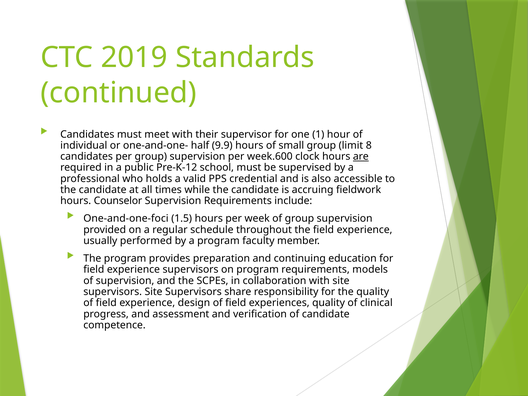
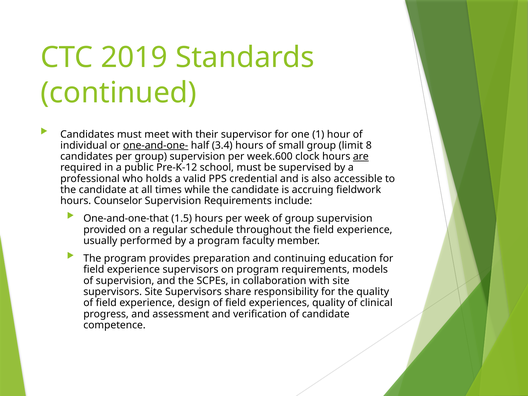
one-and-one- underline: none -> present
9.9: 9.9 -> 3.4
One-and-one-foci: One-and-one-foci -> One-and-one-that
